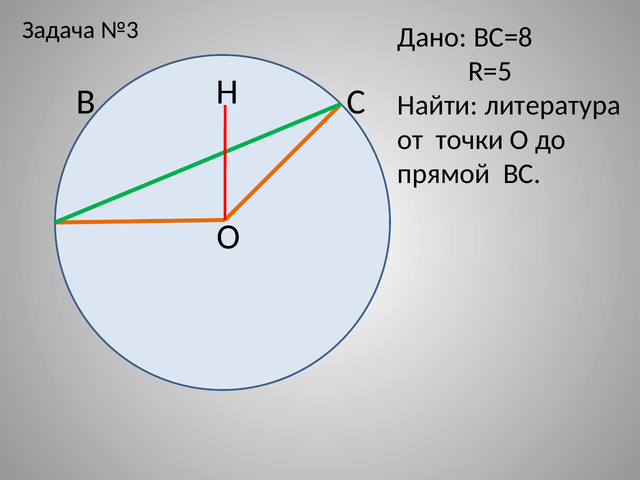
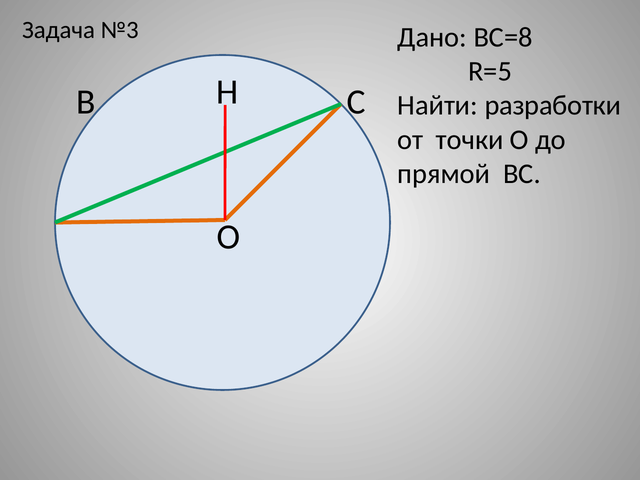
литература: литература -> разработки
